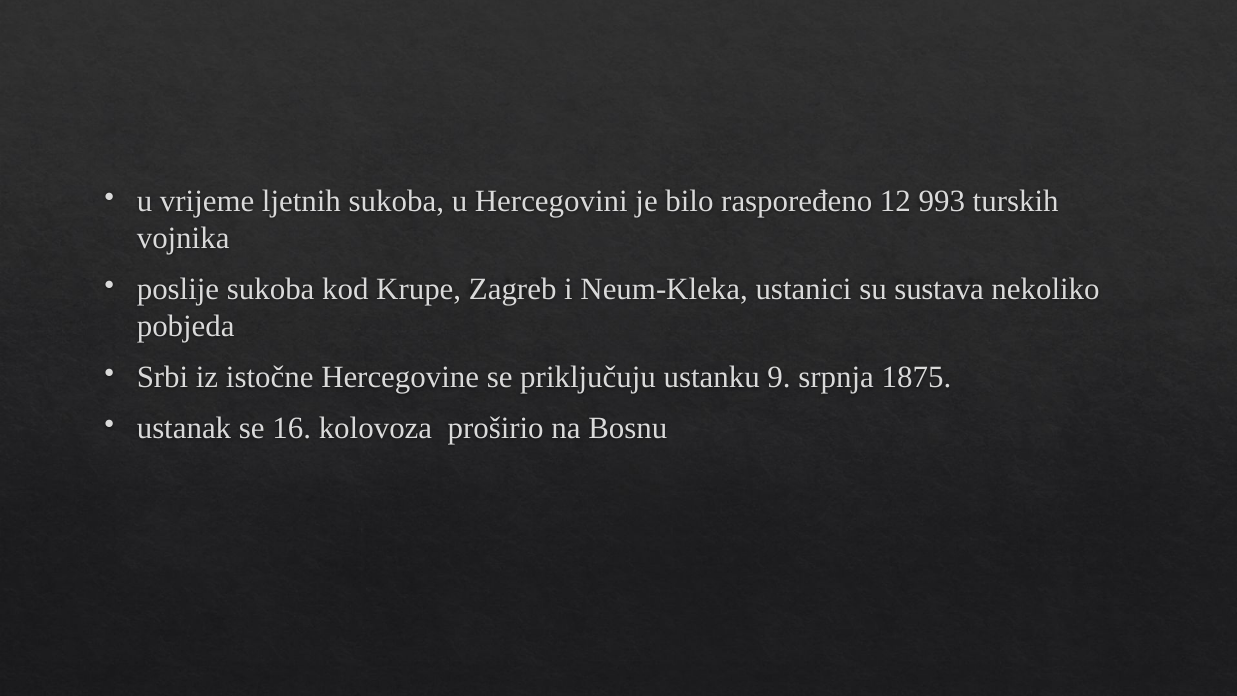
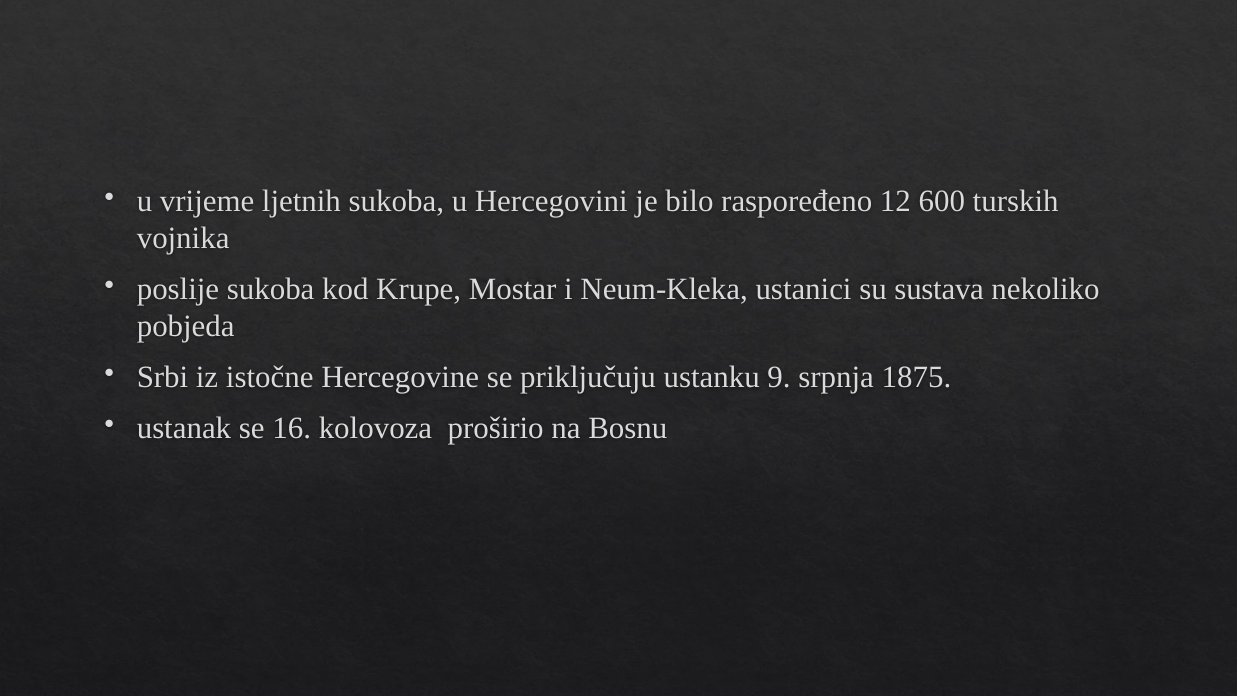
993: 993 -> 600
Zagreb: Zagreb -> Mostar
